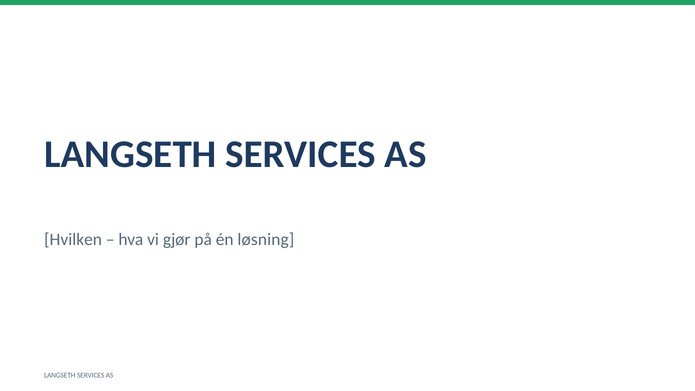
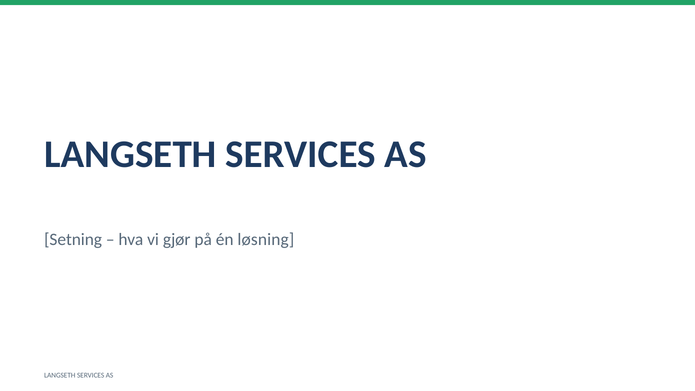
Hvilken: Hvilken -> Setning
